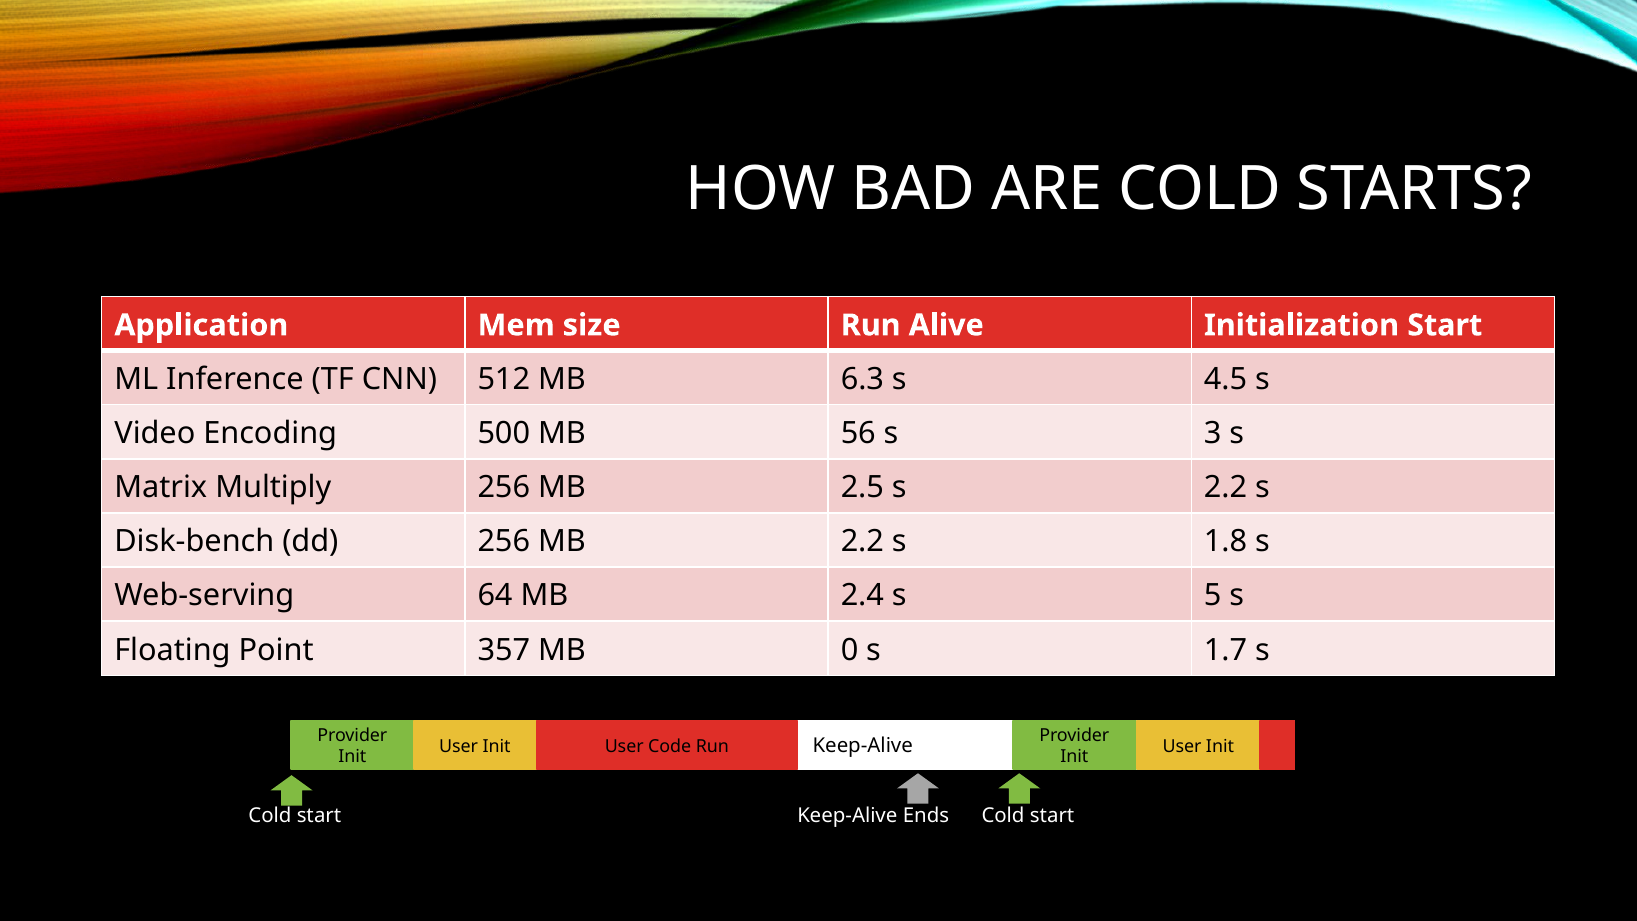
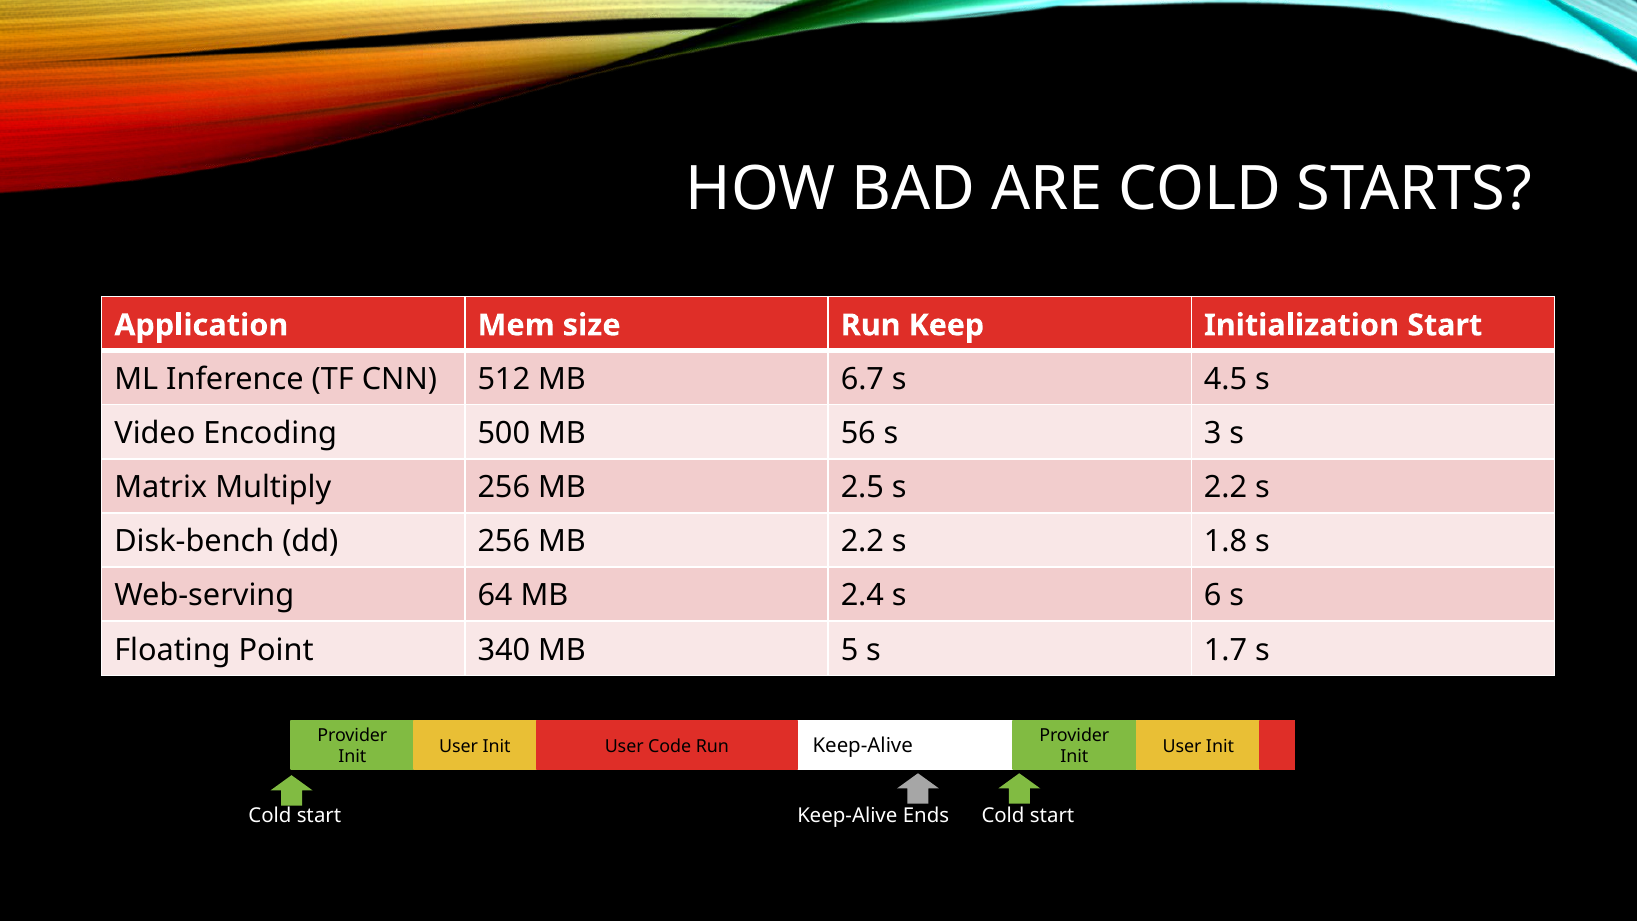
Alive: Alive -> Keep
6.3: 6.3 -> 6.7
5: 5 -> 6
357: 357 -> 340
0: 0 -> 5
